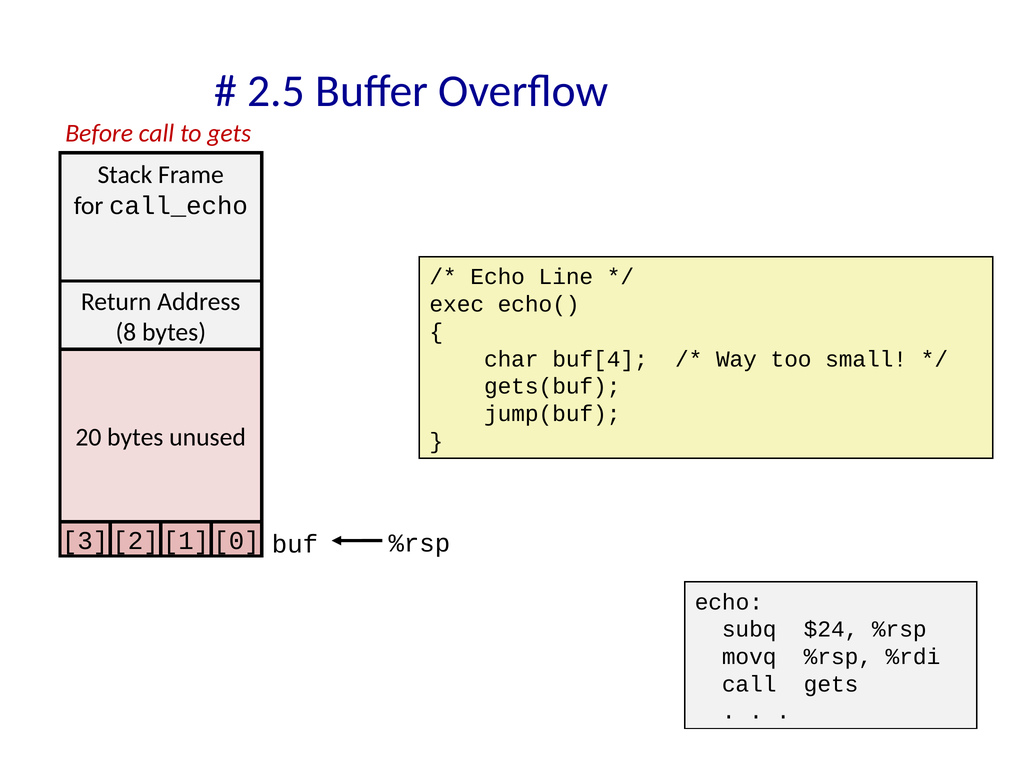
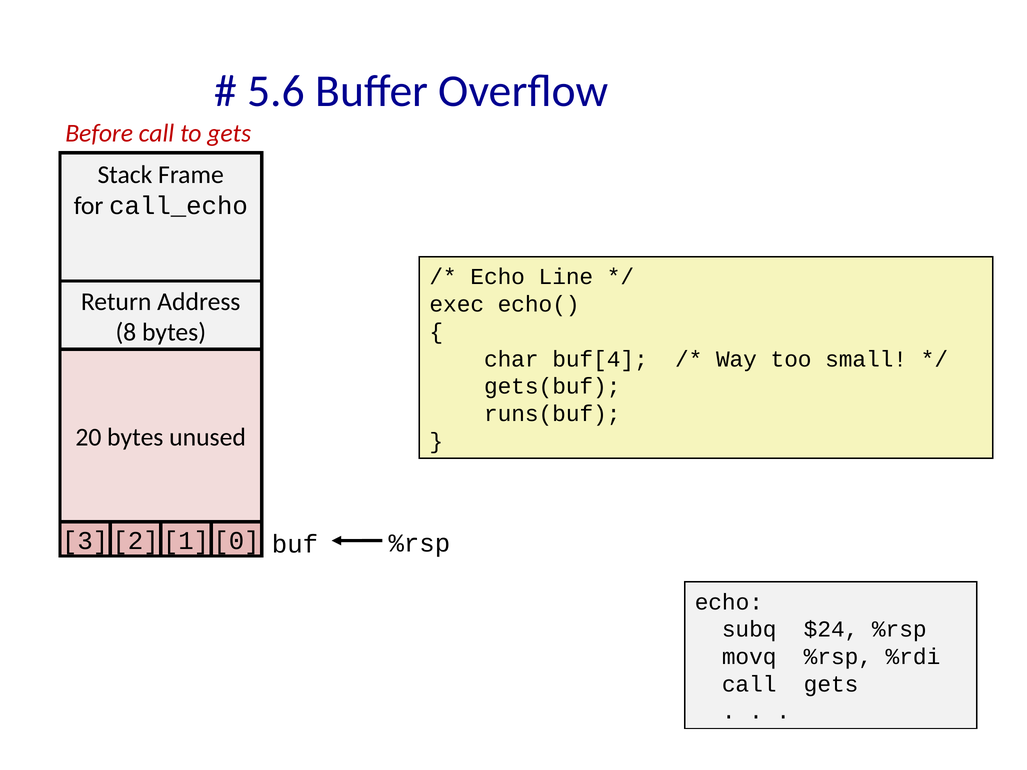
2.5: 2.5 -> 5.6
jump(buf: jump(buf -> runs(buf
